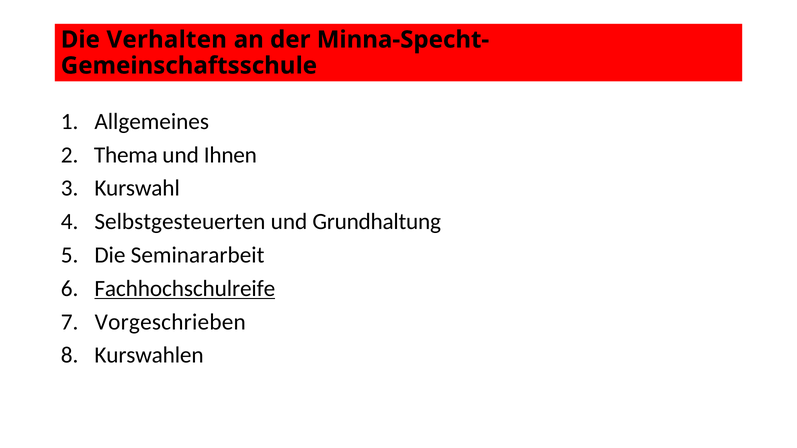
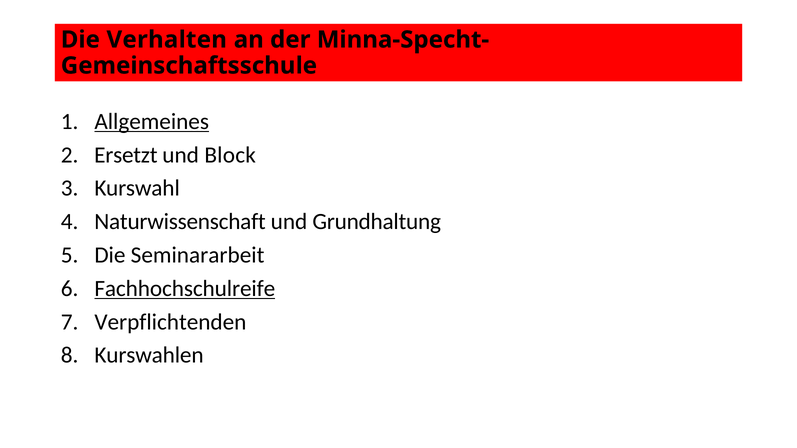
Allgemeines underline: none -> present
Thema: Thema -> Ersetzt
Ihnen: Ihnen -> Block
Selbstgesteuerten: Selbstgesteuerten -> Naturwissenschaft
Vorgeschrieben: Vorgeschrieben -> Verpflichtenden
